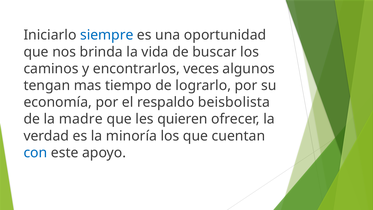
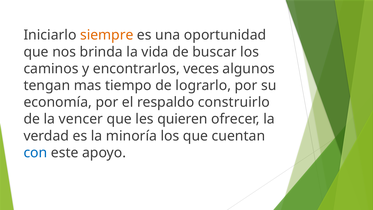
siempre colour: blue -> orange
beisbolista: beisbolista -> construirlo
madre: madre -> vencer
